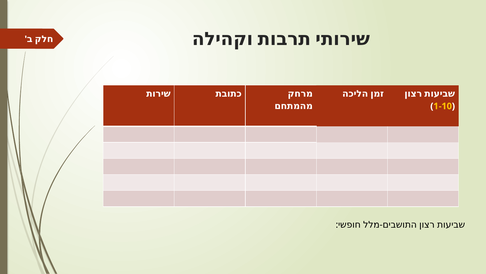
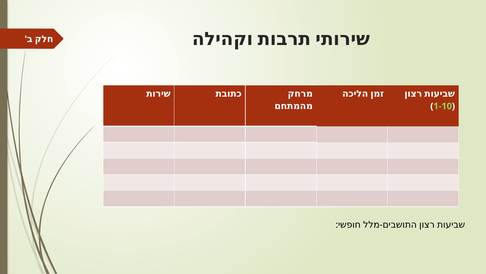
1-10 colour: yellow -> light green
